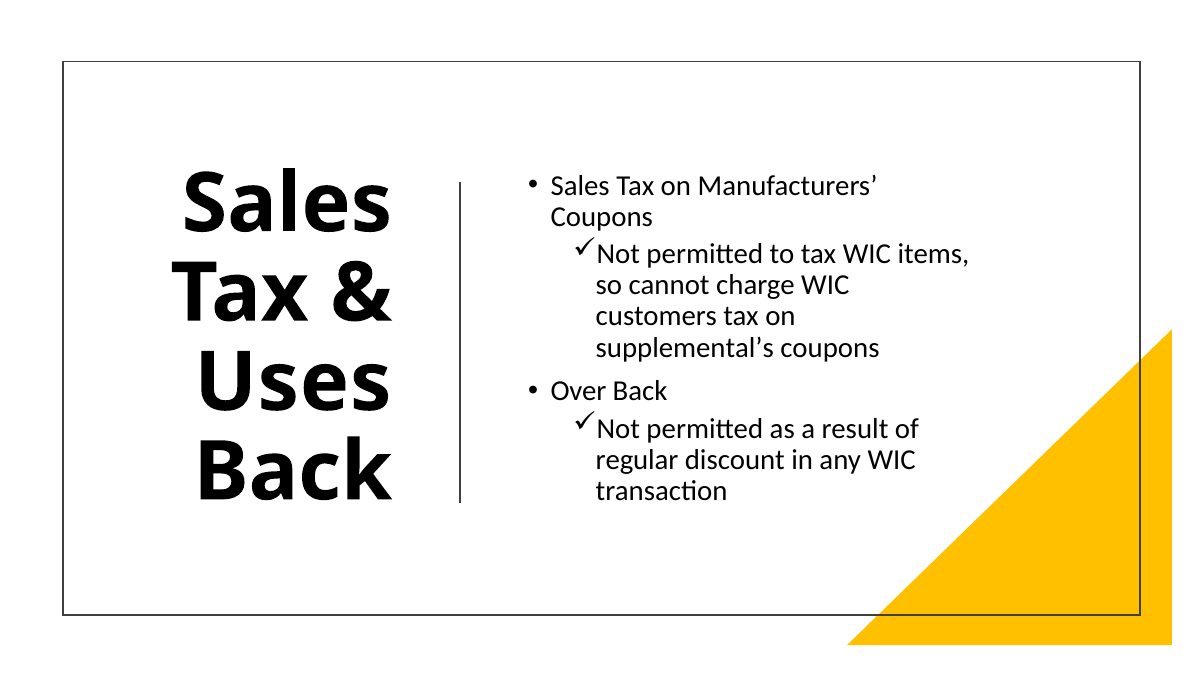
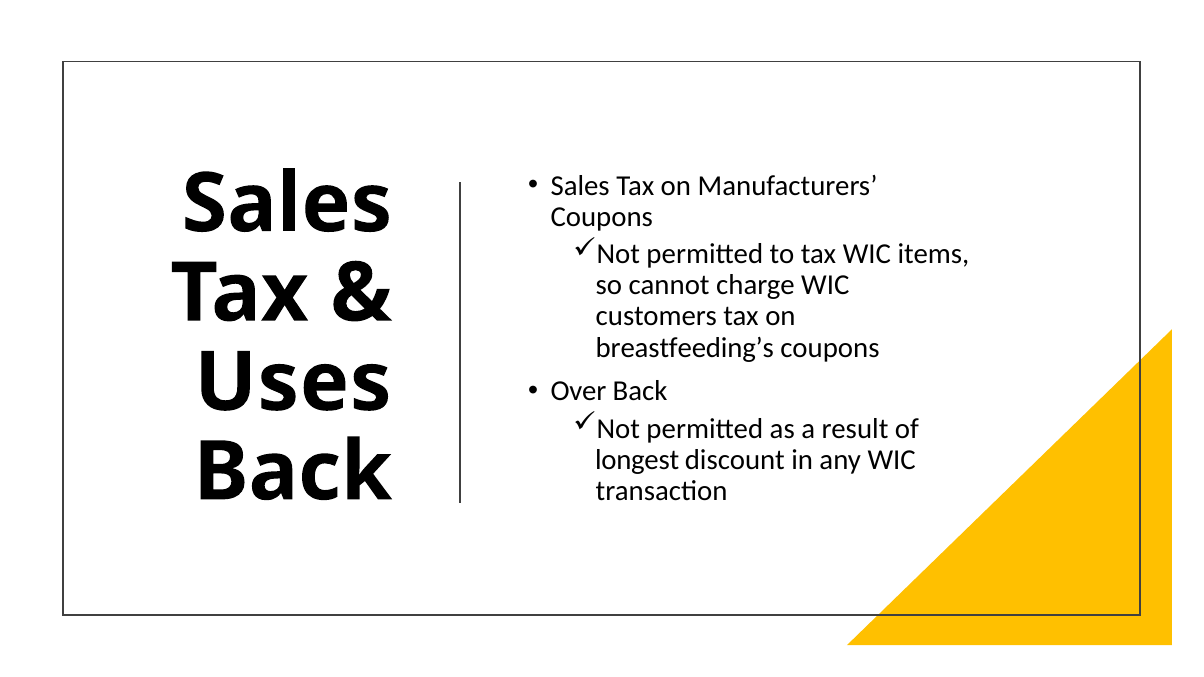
supplemental’s: supplemental’s -> breastfeeding’s
regular: regular -> longest
